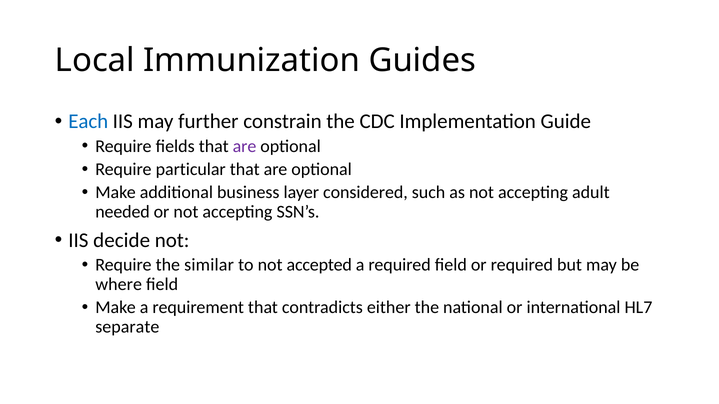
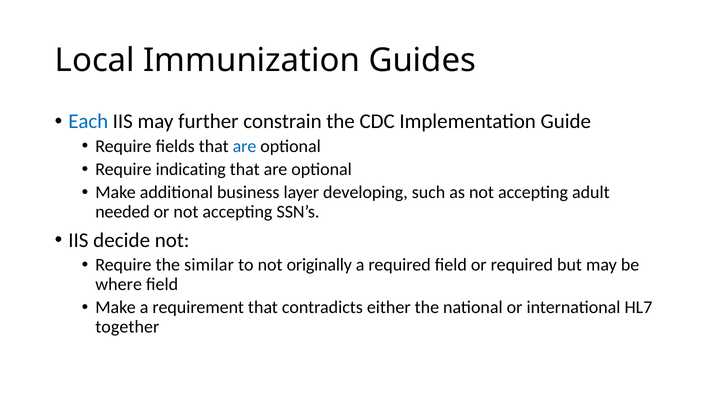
are at (245, 146) colour: purple -> blue
particular: particular -> indicating
considered: considered -> developing
accepted: accepted -> originally
separate: separate -> together
